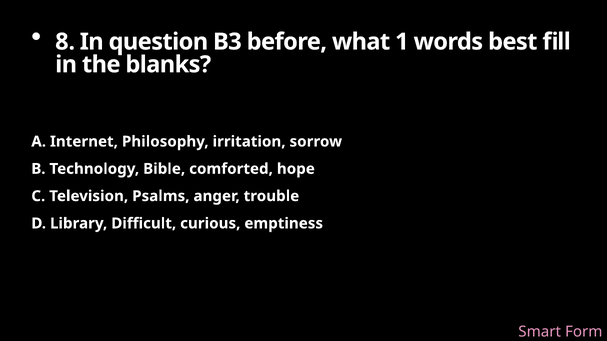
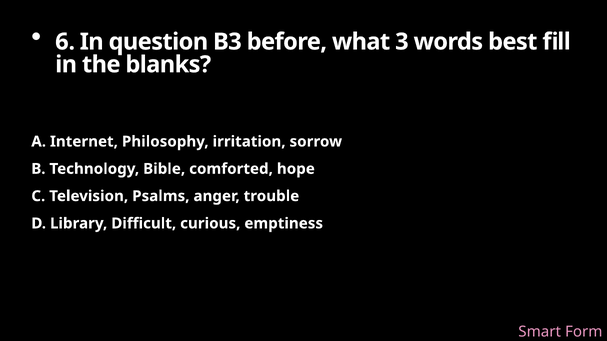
8: 8 -> 6
1: 1 -> 3
